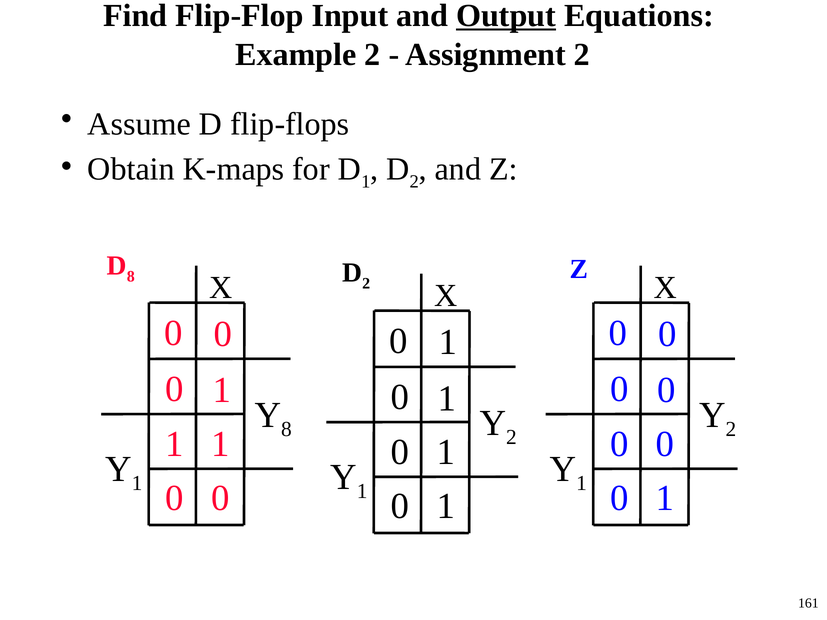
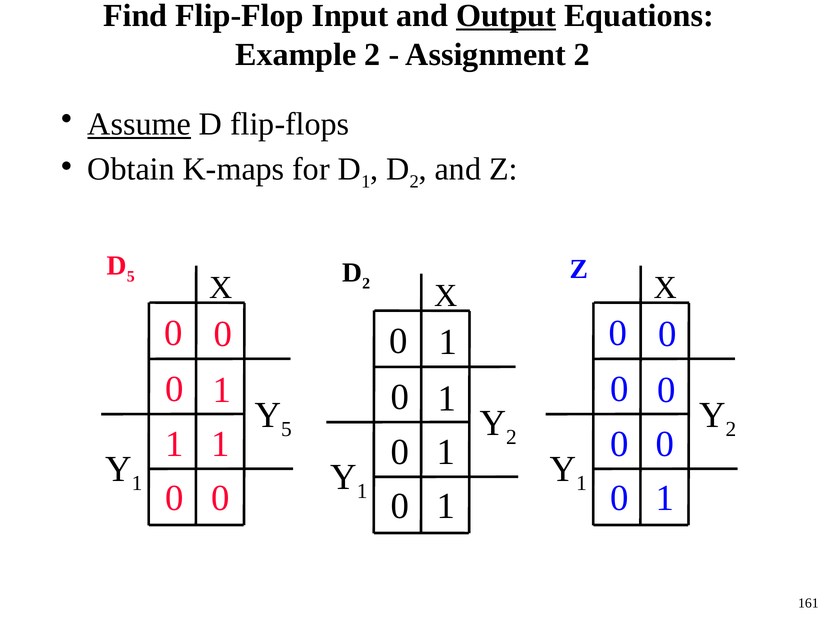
Assume underline: none -> present
D 8: 8 -> 5
8 at (286, 429): 8 -> 5
